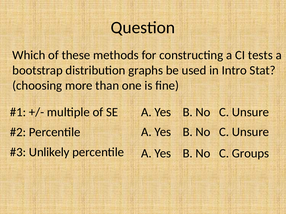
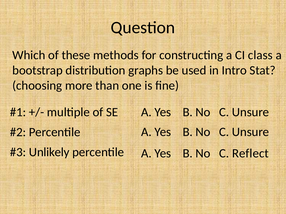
tests: tests -> class
Groups: Groups -> Reflect
